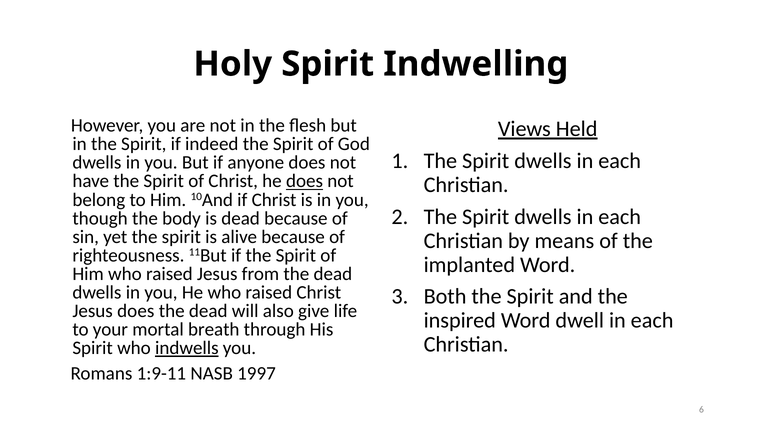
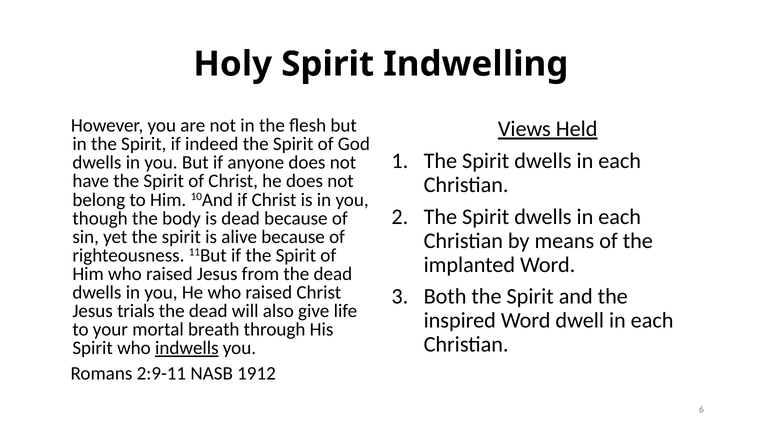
does at (304, 181) underline: present -> none
Jesus does: does -> trials
1:9-11: 1:9-11 -> 2:9-11
1997: 1997 -> 1912
